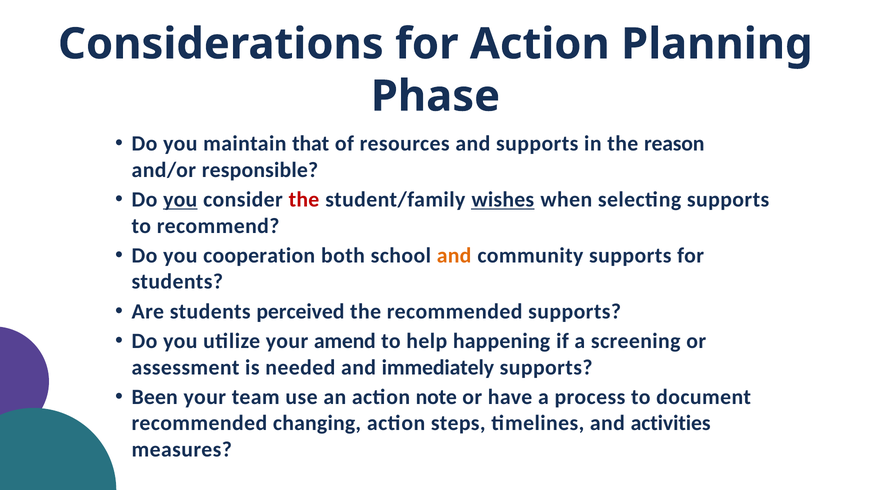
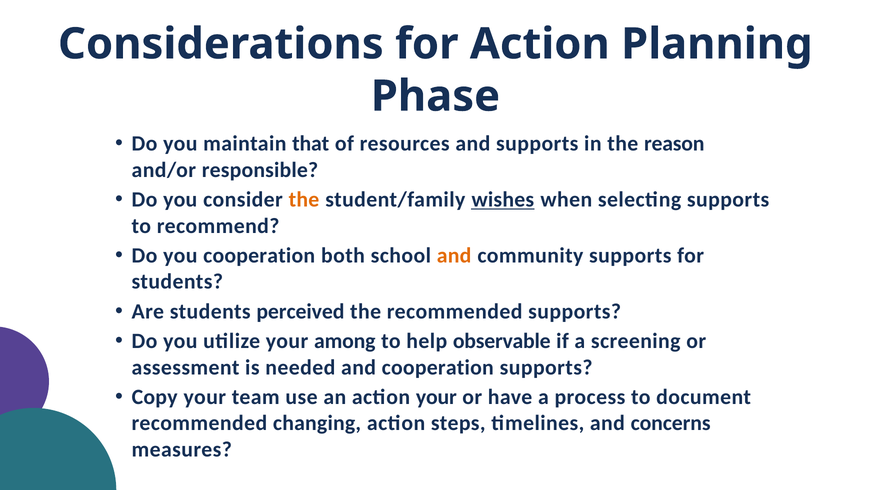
you at (180, 200) underline: present -> none
the at (304, 200) colour: red -> orange
amend: amend -> among
happening: happening -> observable
and immediately: immediately -> cooperation
Been: Been -> Copy
action note: note -> your
activities: activities -> concerns
